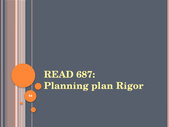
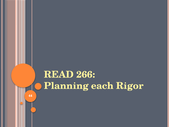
687: 687 -> 266
plan: plan -> each
